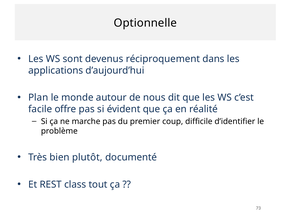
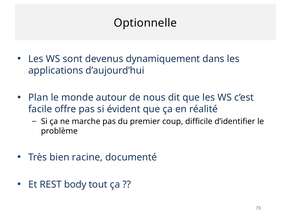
réciproquement: réciproquement -> dynamiquement
plutôt: plutôt -> racine
class: class -> body
